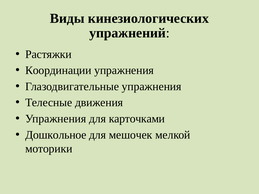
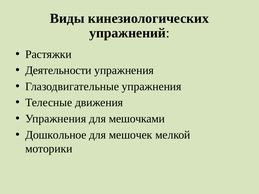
Координации: Координации -> Деятельности
карточками: карточками -> мешочками
